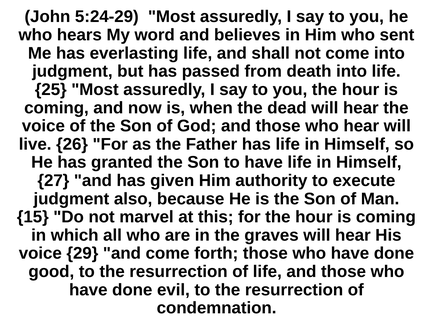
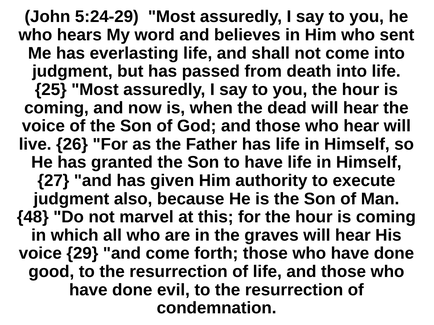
15: 15 -> 48
